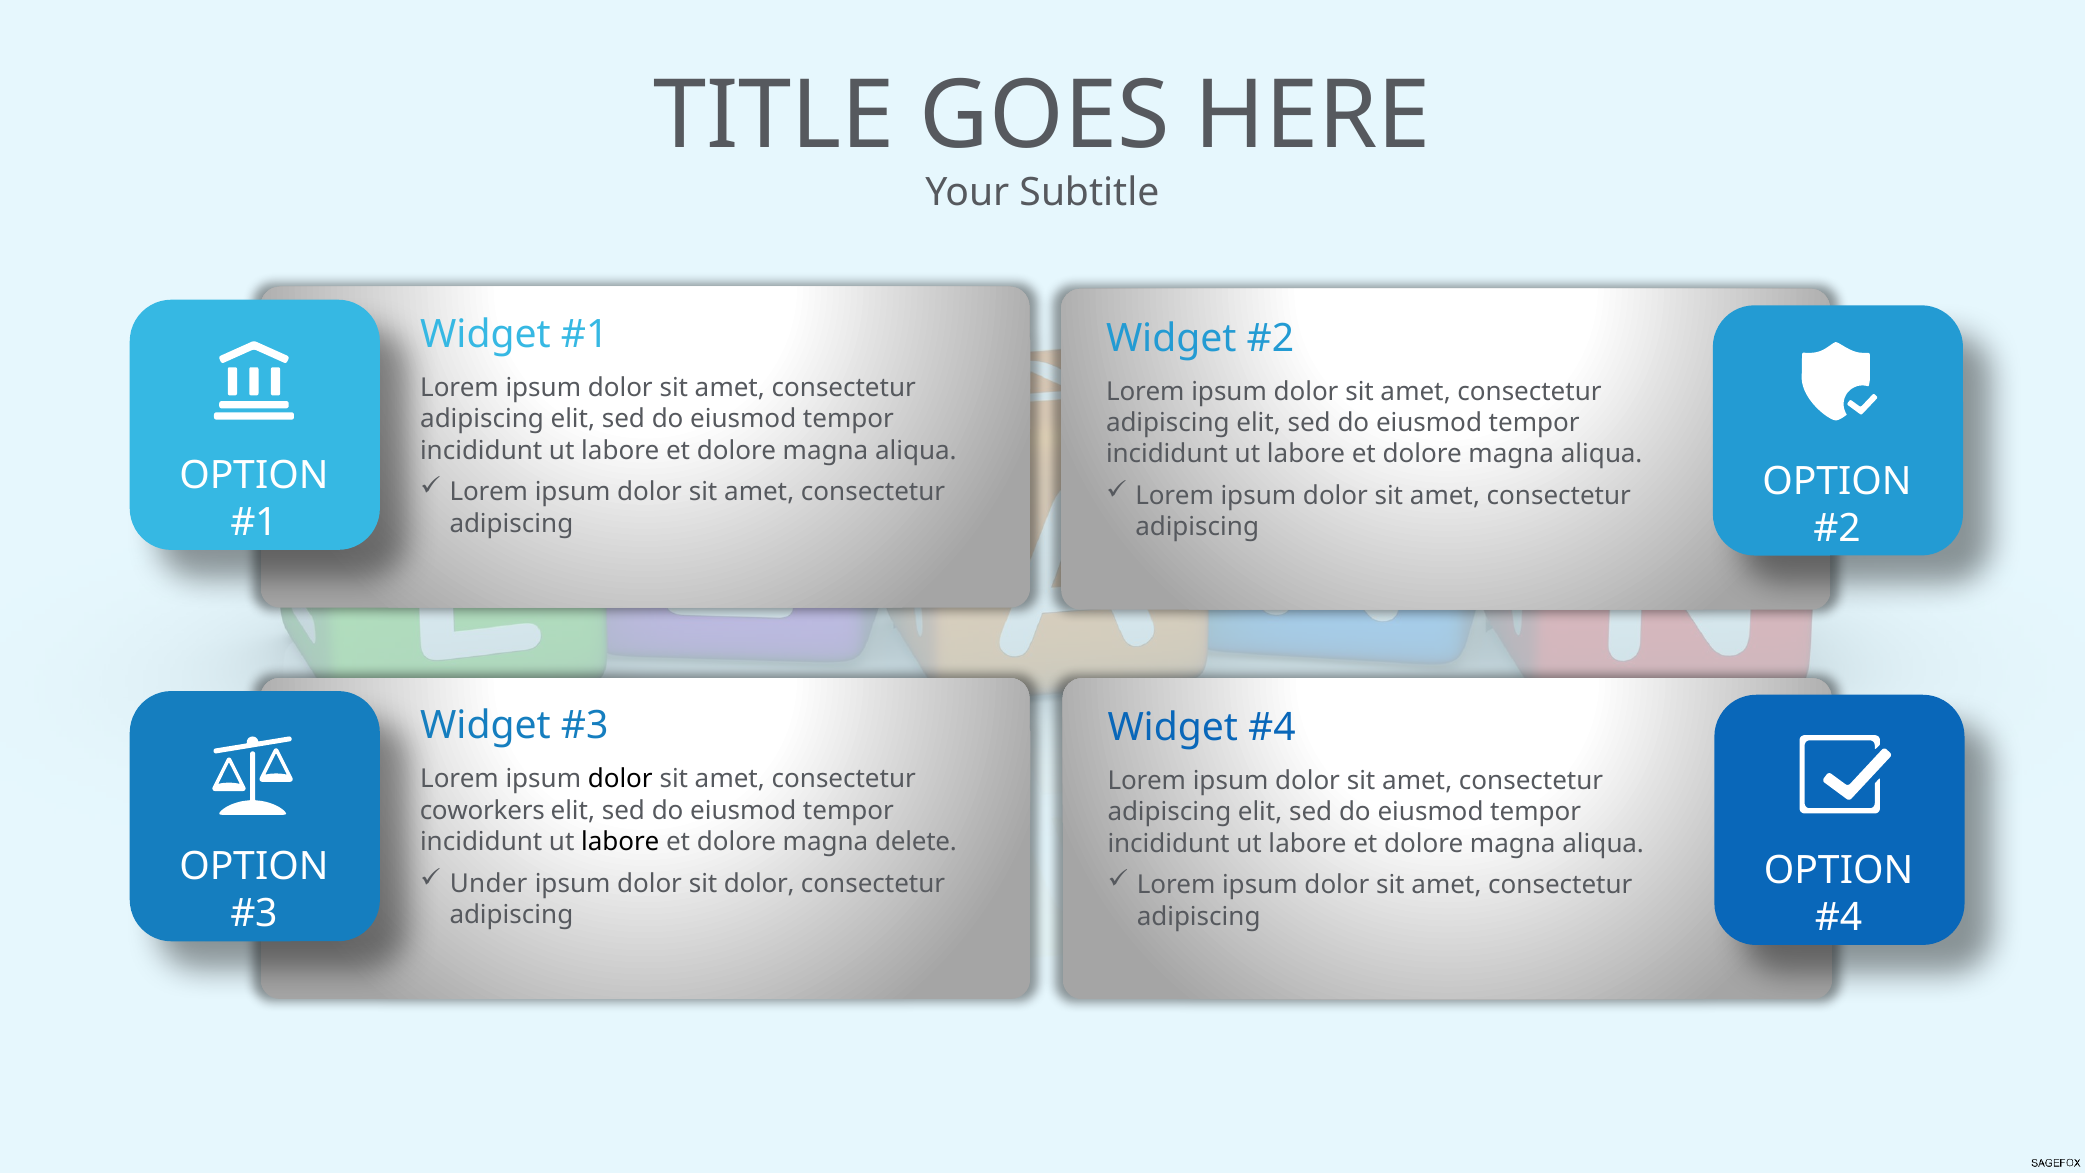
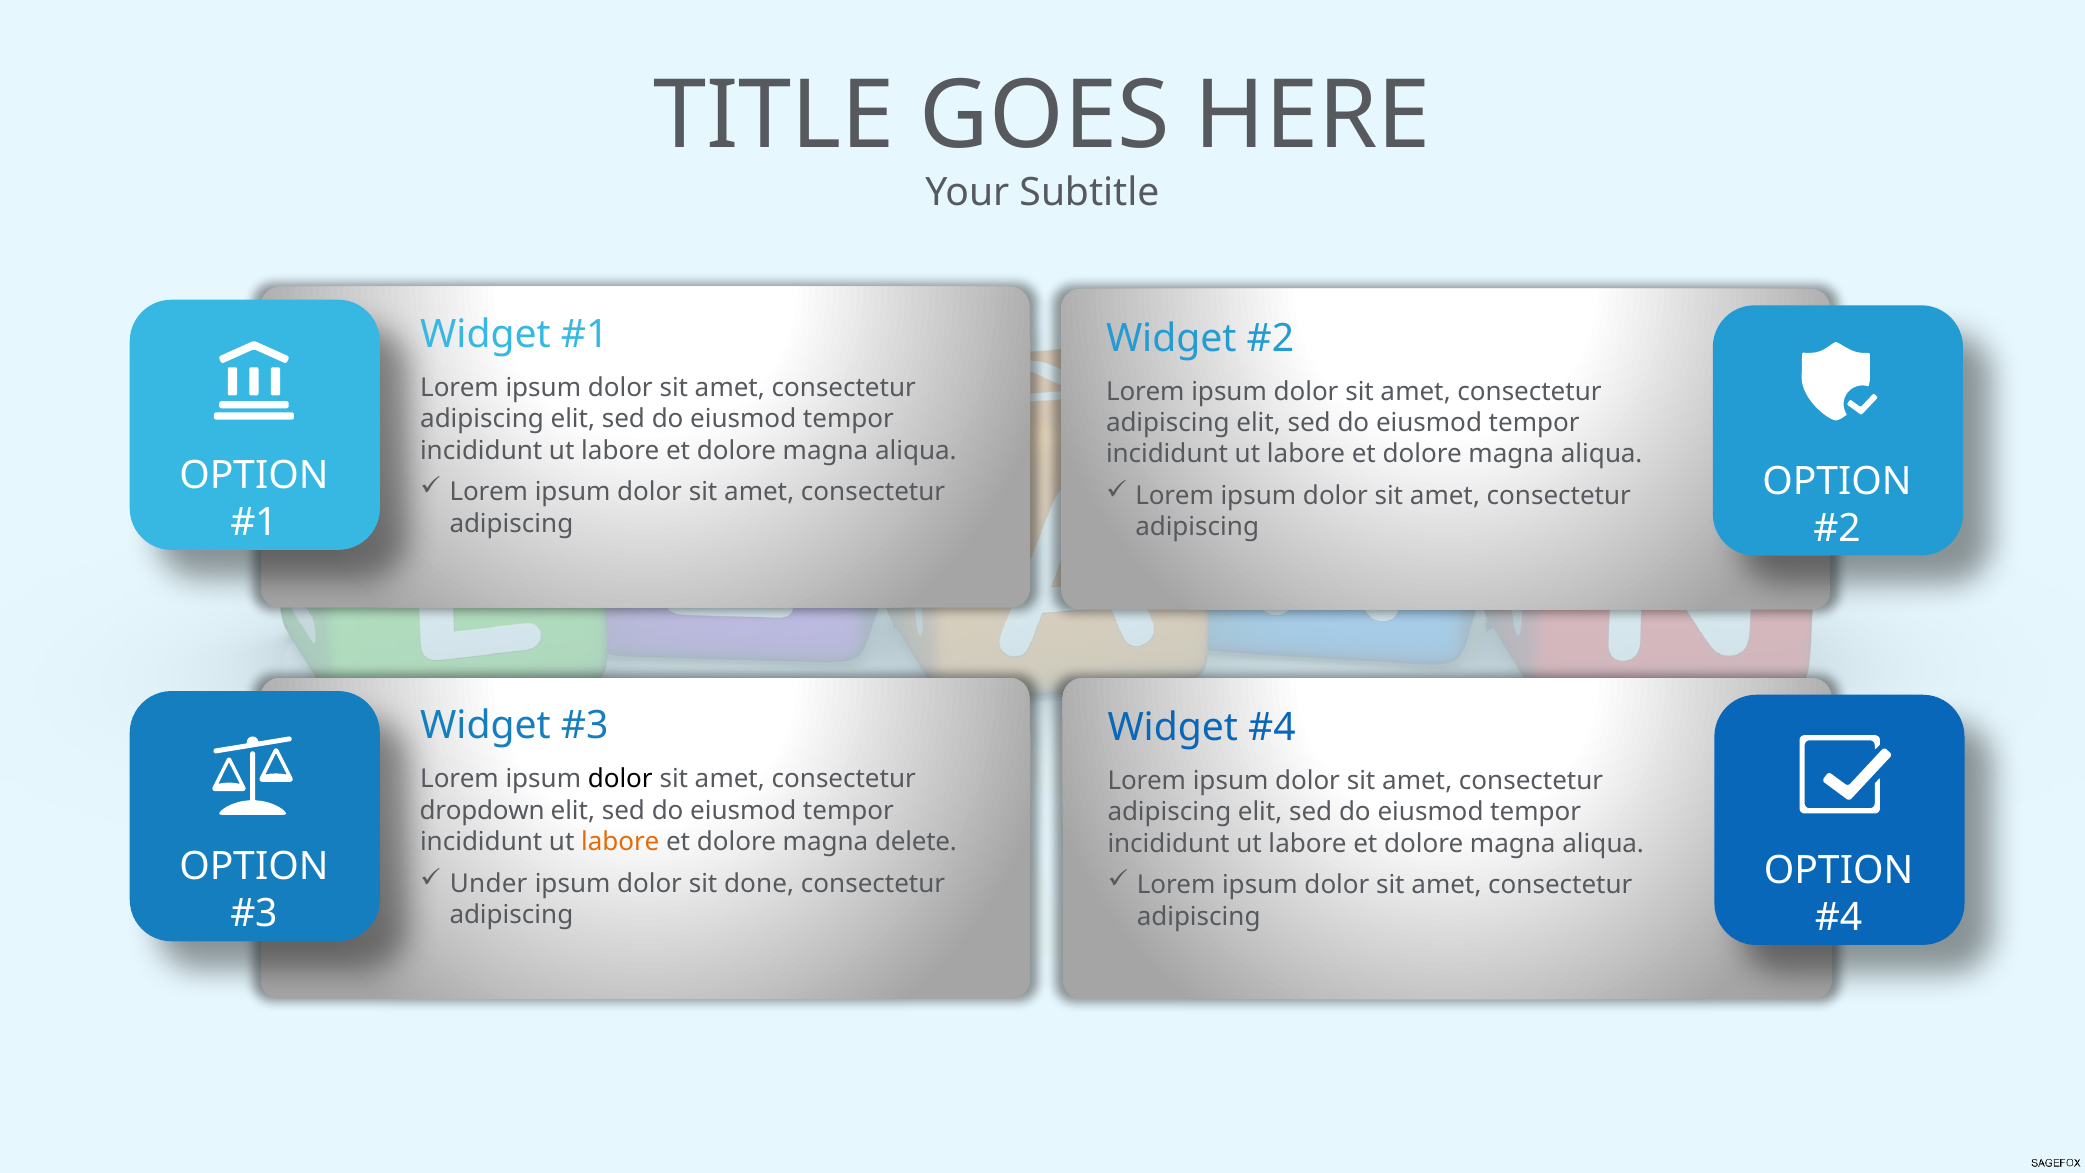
coworkers: coworkers -> dropdown
labore at (620, 842) colour: black -> orange
sit dolor: dolor -> done
